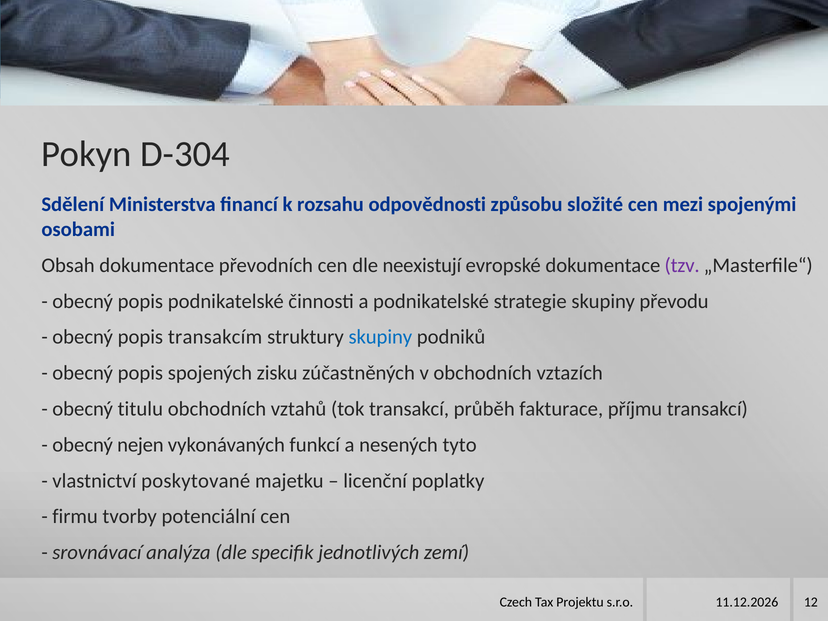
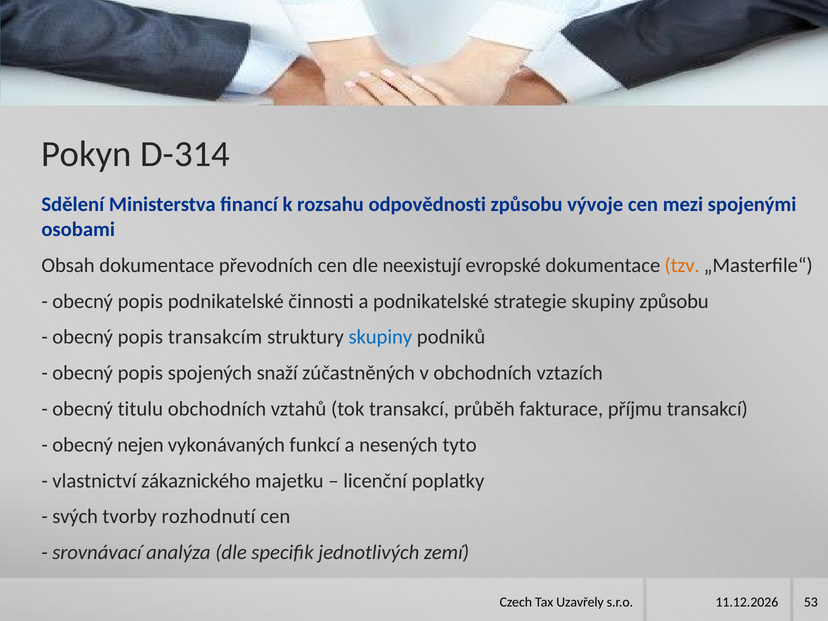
D-304: D-304 -> D-314
složité: složité -> vývoje
tzv colour: purple -> orange
skupiny převodu: převodu -> způsobu
zisku: zisku -> snaží
poskytované: poskytované -> zákaznického
firmu: firmu -> svých
potenciální: potenciální -> rozhodnutí
Projektu: Projektu -> Uzavřely
12: 12 -> 53
